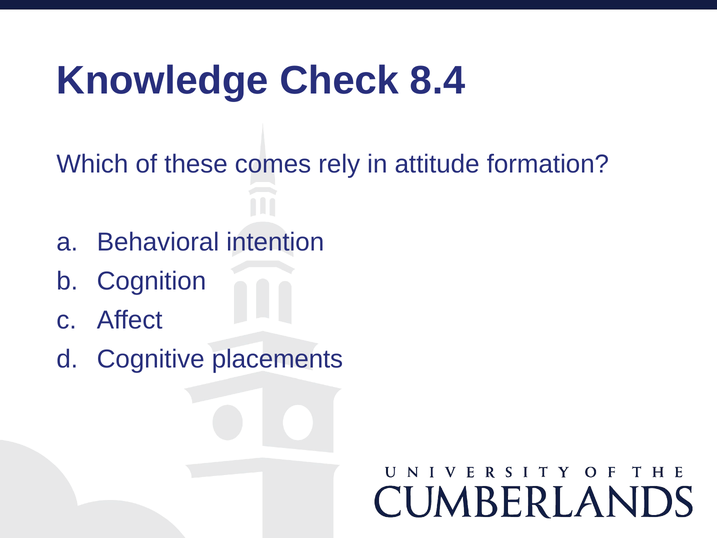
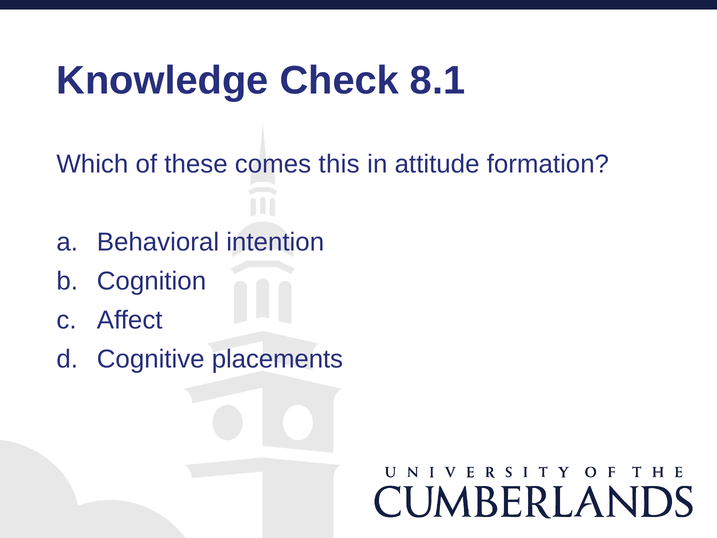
8.4: 8.4 -> 8.1
rely: rely -> this
